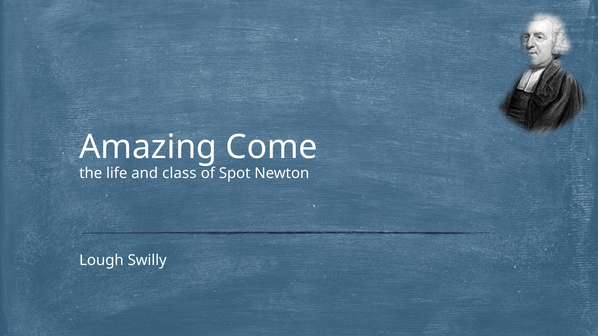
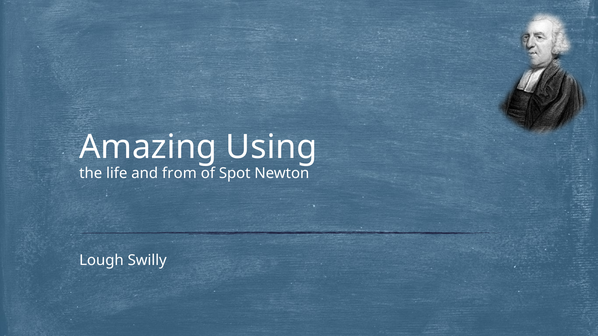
Come: Come -> Using
class: class -> from
